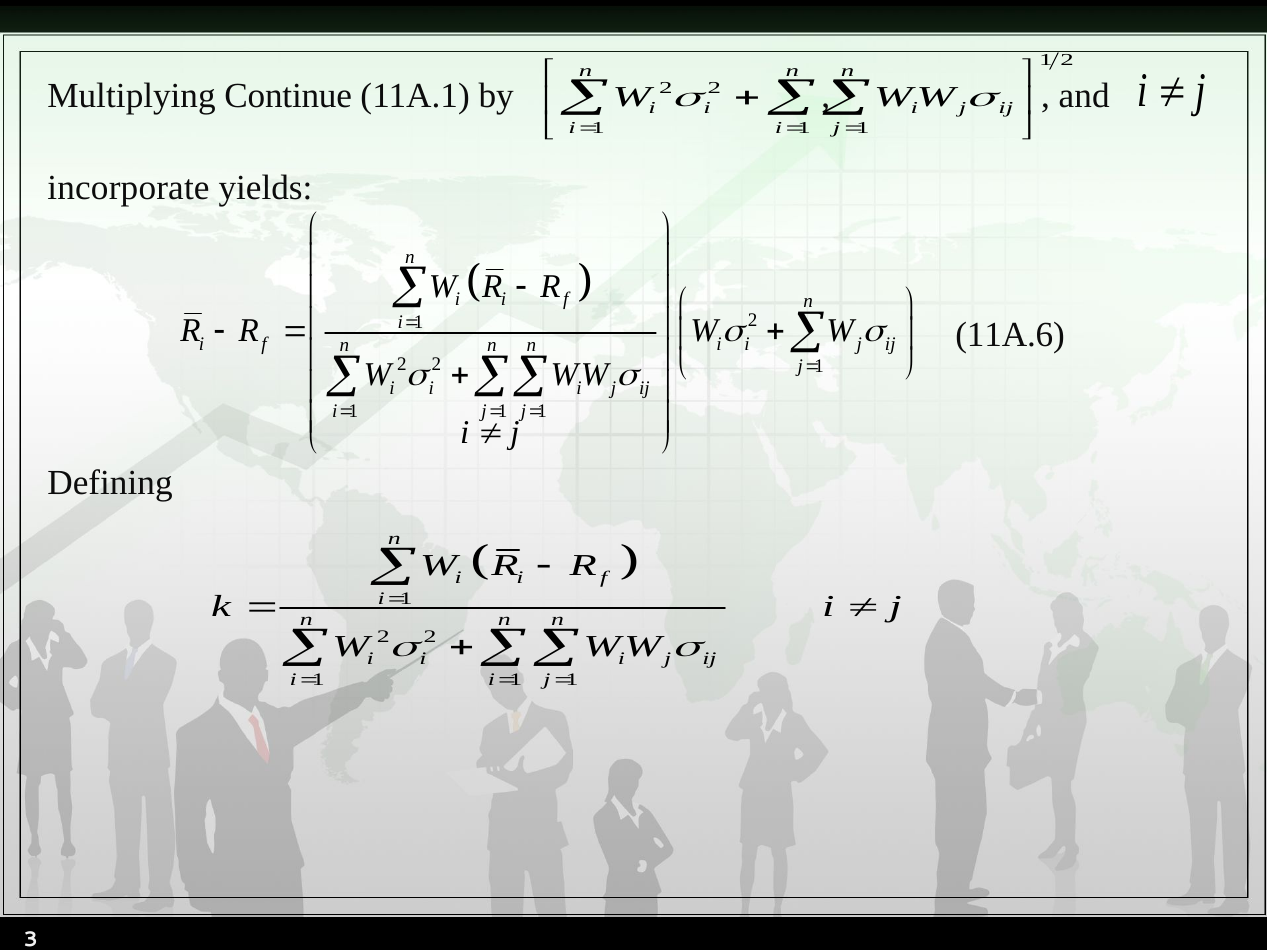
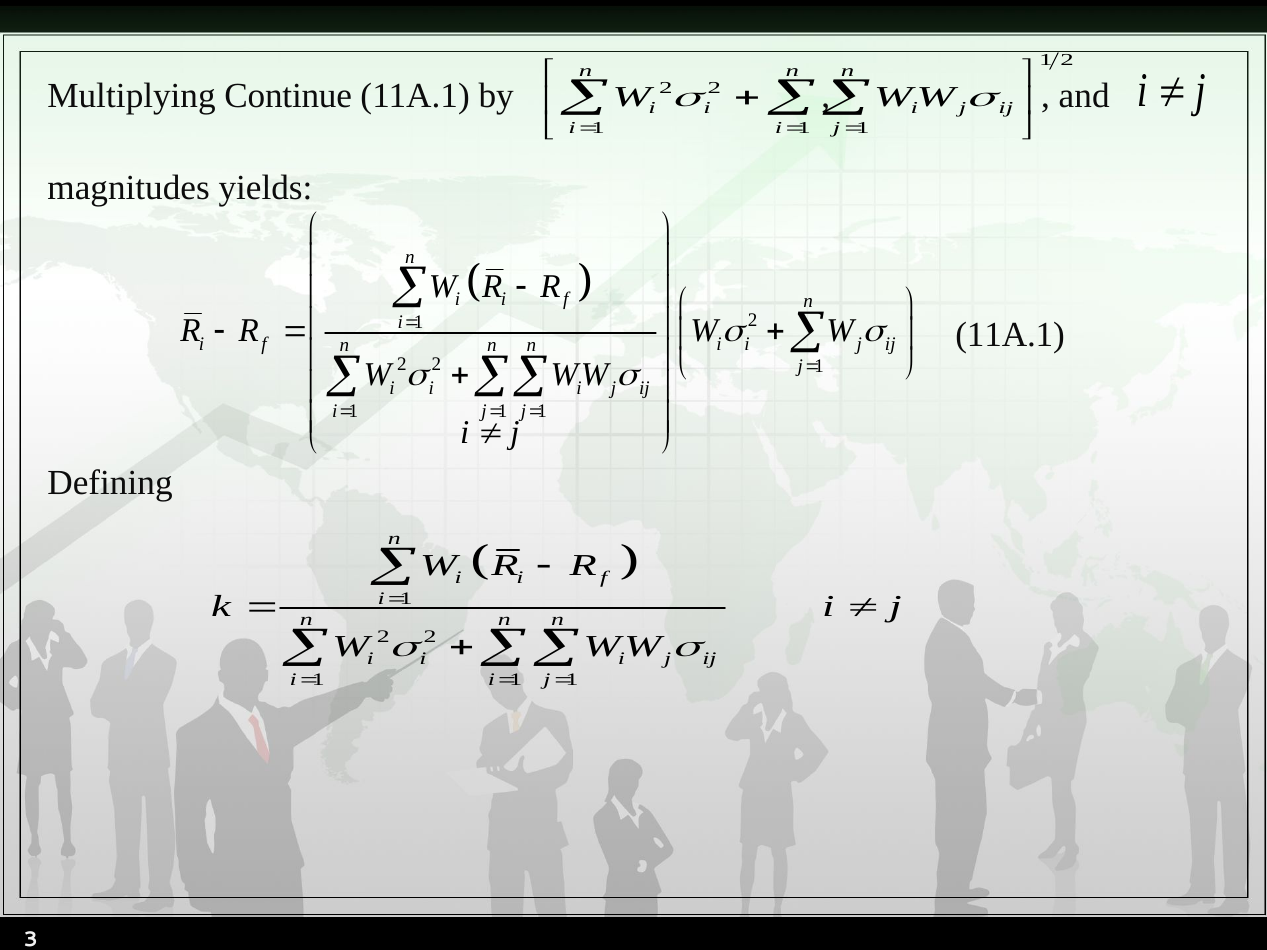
incorporate: incorporate -> magnitudes
11A.6 at (1010, 335): 11A.6 -> 11A.1
